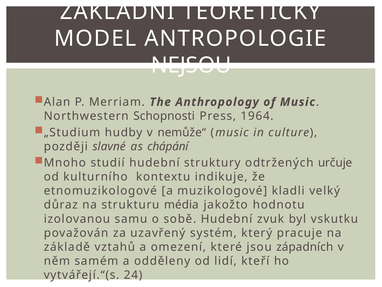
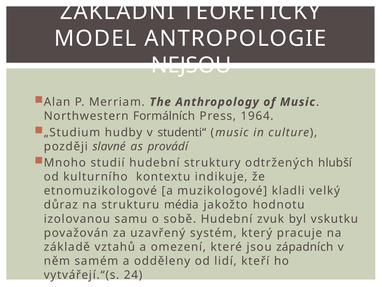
Schopnosti: Schopnosti -> Formálních
nemůže“: nemůže“ -> studenti“
chápání: chápání -> provádí
určuje: určuje -> hlubší
